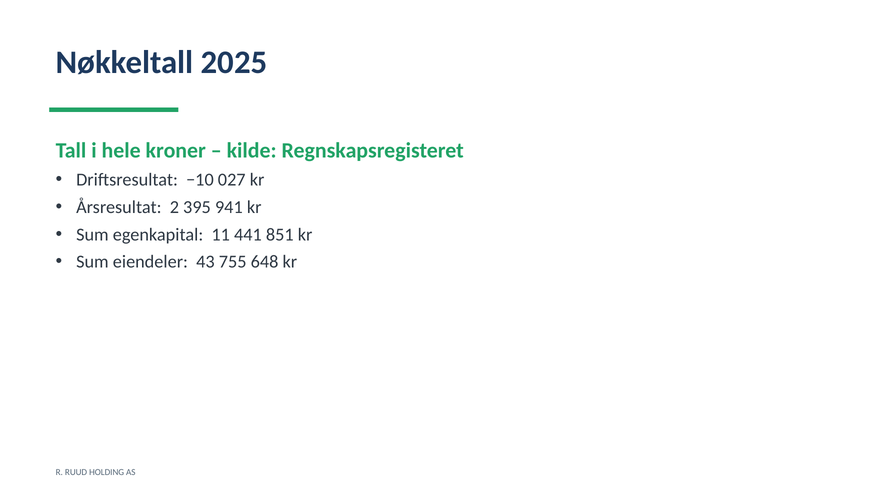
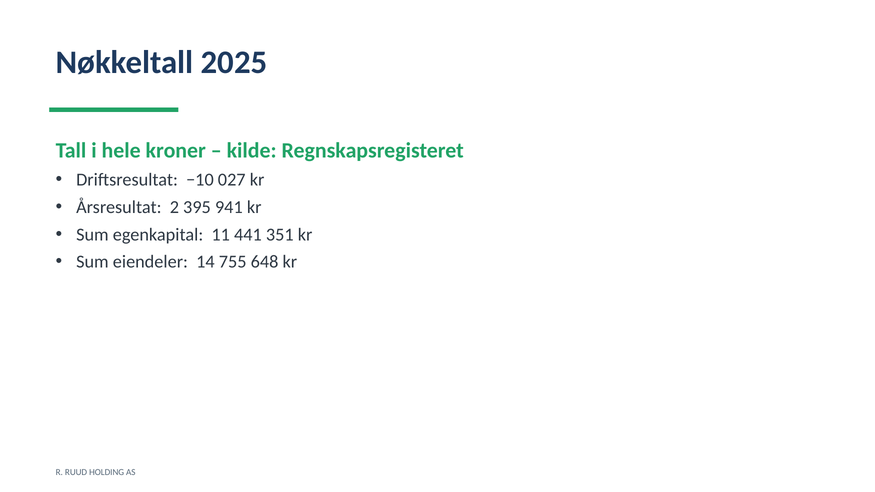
851: 851 -> 351
43: 43 -> 14
